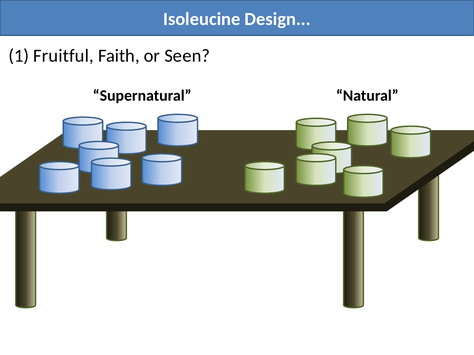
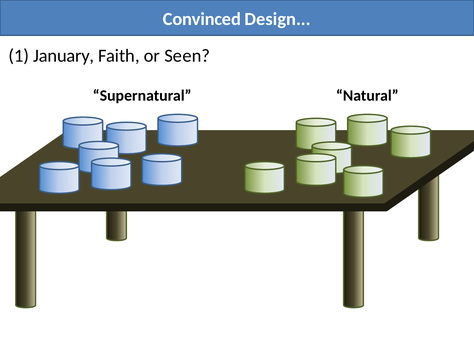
Isoleucine: Isoleucine -> Convinced
Fruitful: Fruitful -> January
